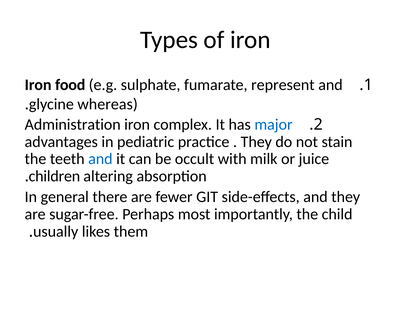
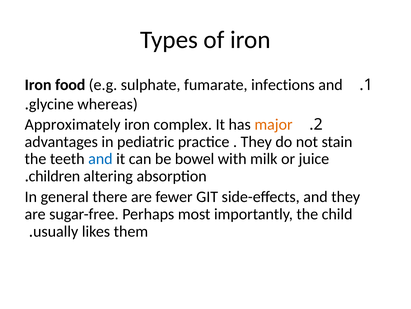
represent: represent -> infections
Administration: Administration -> Approximately
major colour: blue -> orange
occult: occult -> bowel
